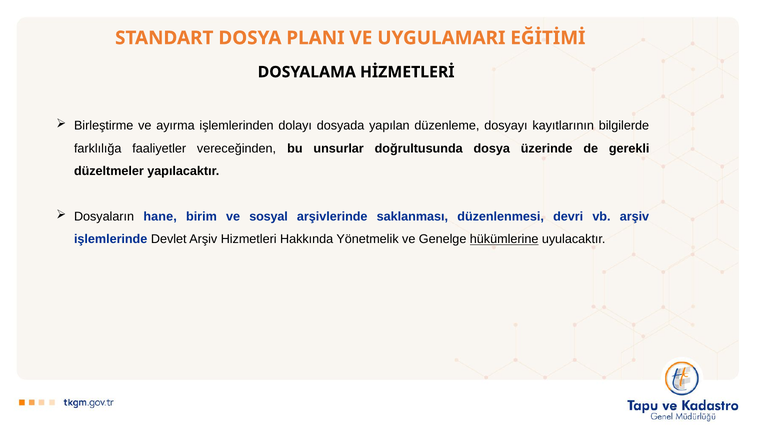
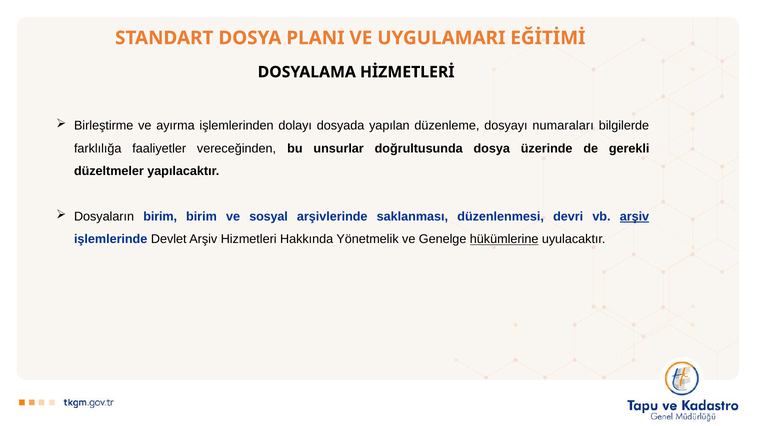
kayıtlarının: kayıtlarının -> numaraları
Dosyaların hane: hane -> birim
arşiv at (634, 216) underline: none -> present
